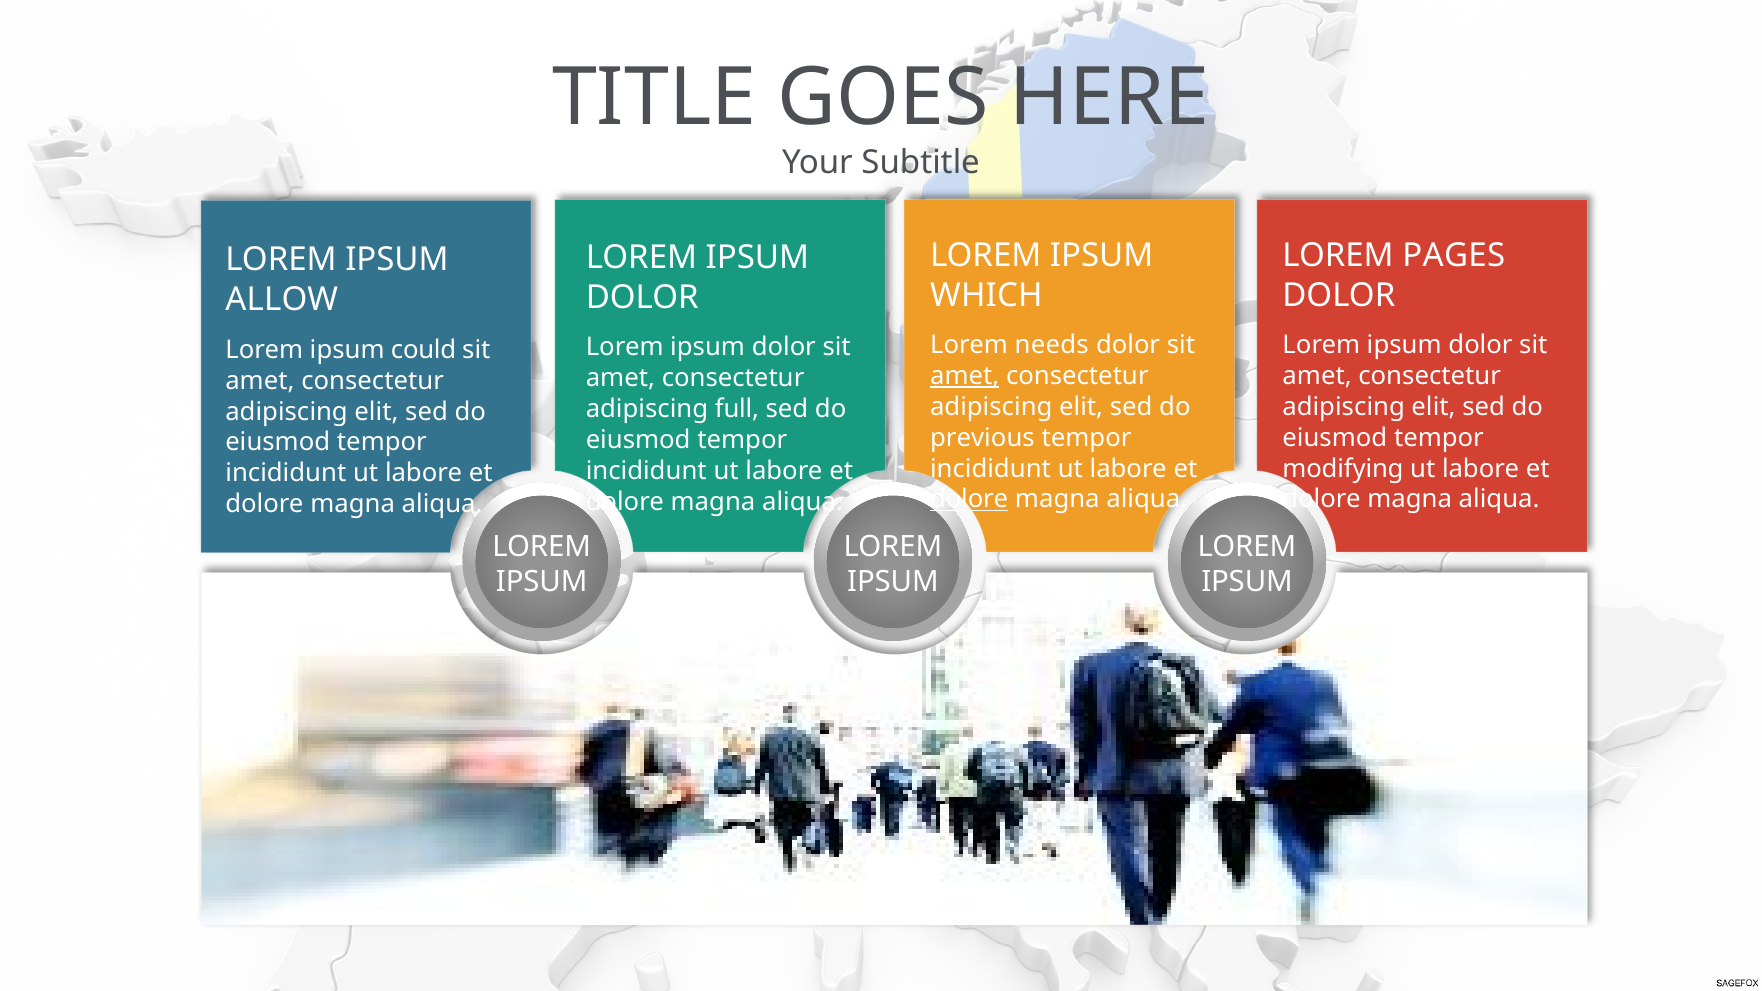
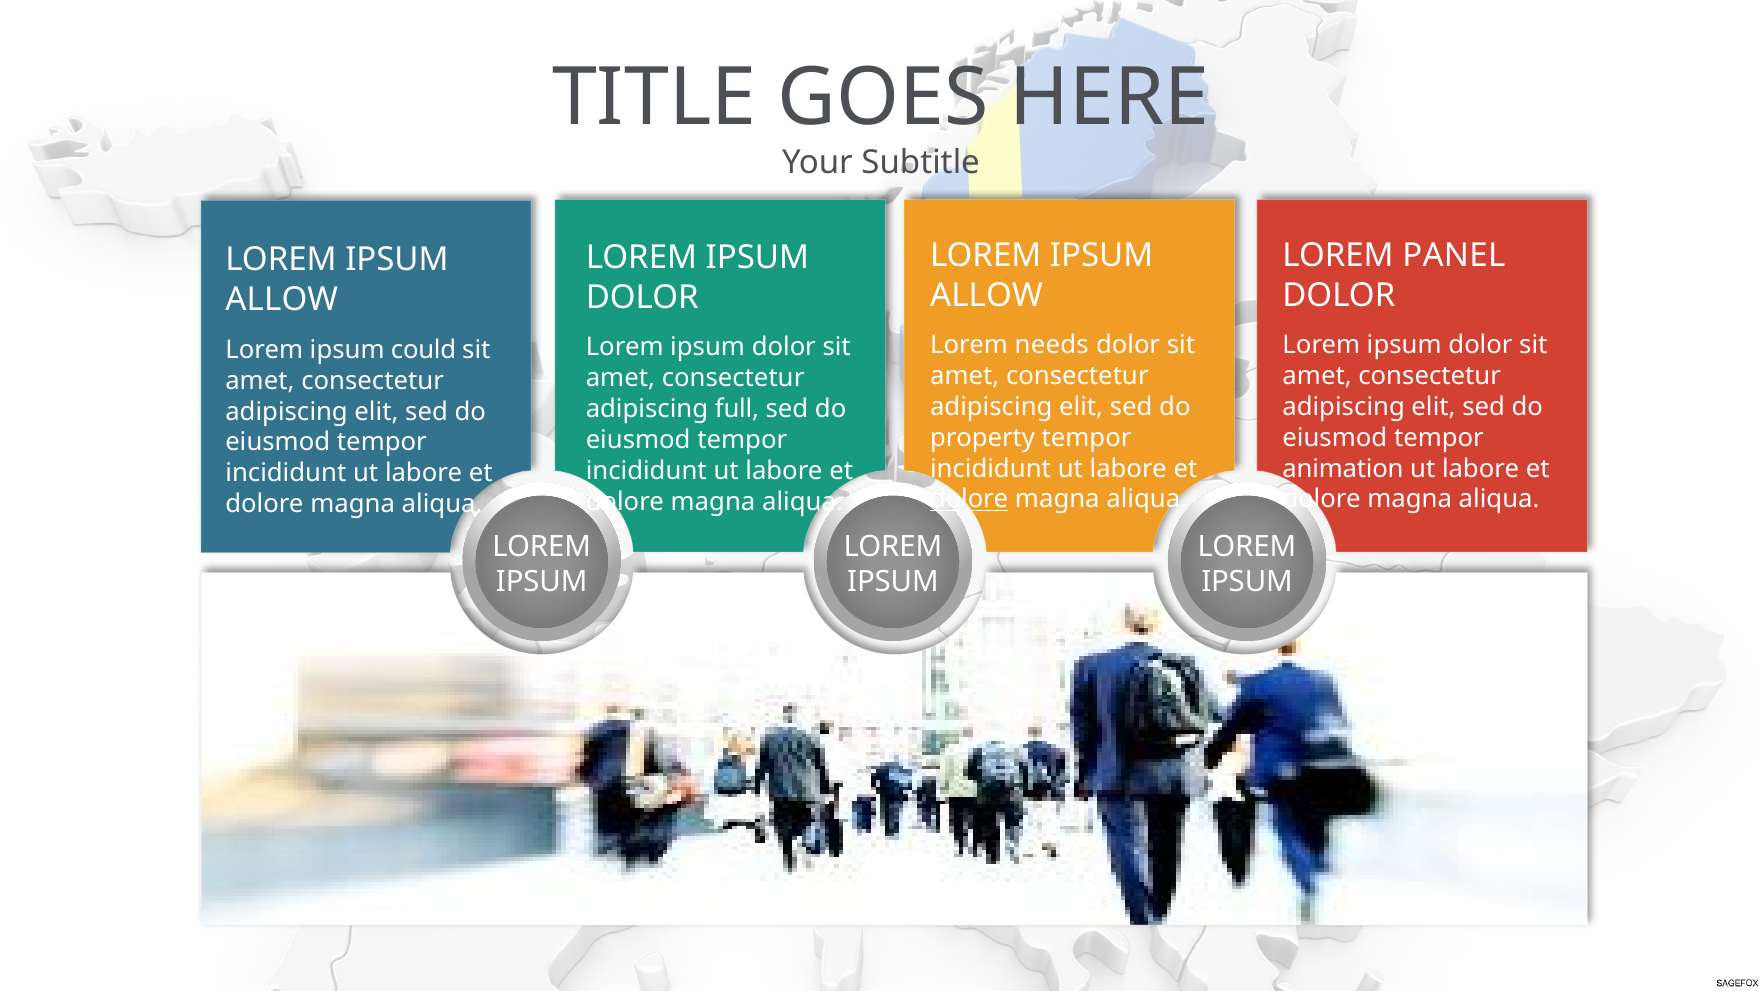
PAGES: PAGES -> PANEL
WHICH at (986, 295): WHICH -> ALLOW
amet at (965, 376) underline: present -> none
previous: previous -> property
modifying: modifying -> animation
